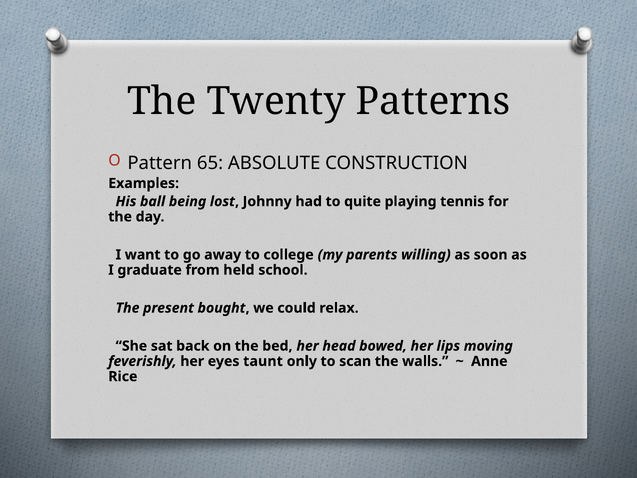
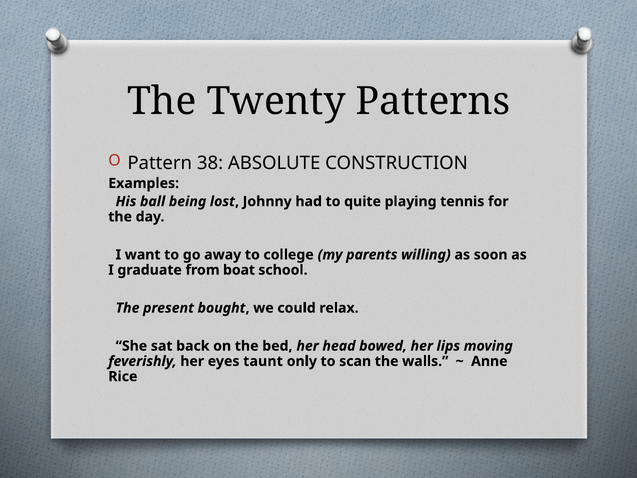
65: 65 -> 38
held: held -> boat
